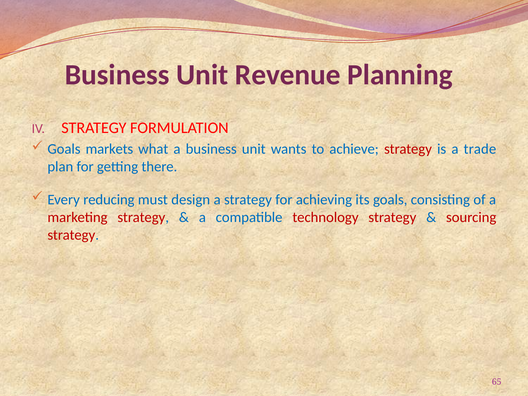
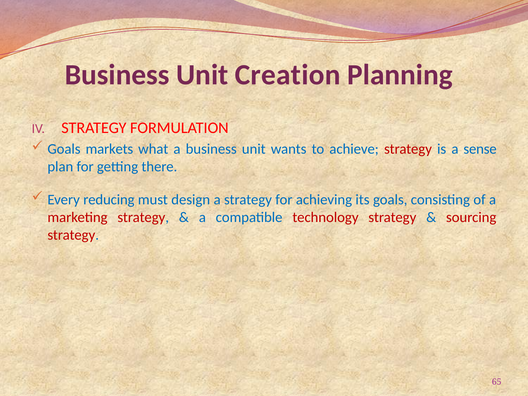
Revenue: Revenue -> Creation
trade: trade -> sense
